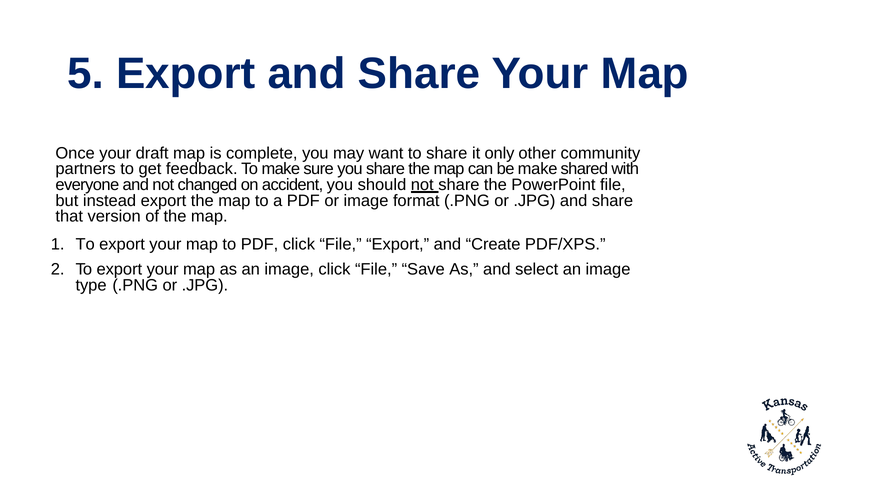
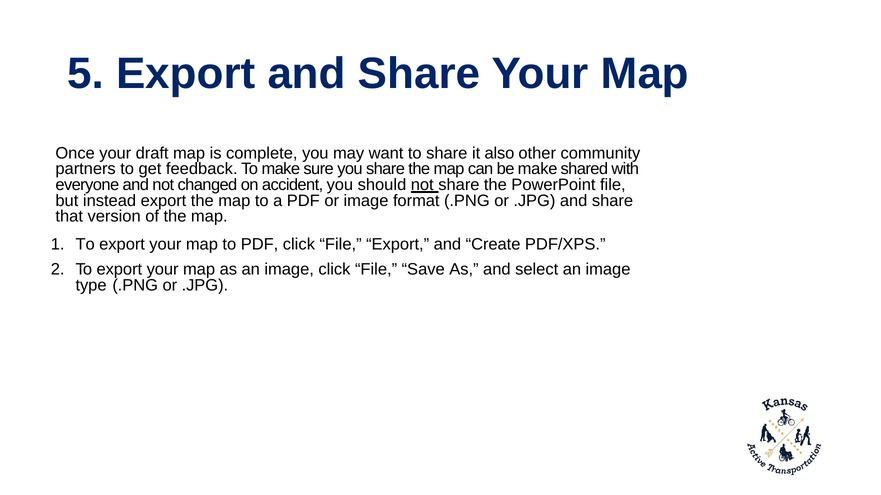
only: only -> also
